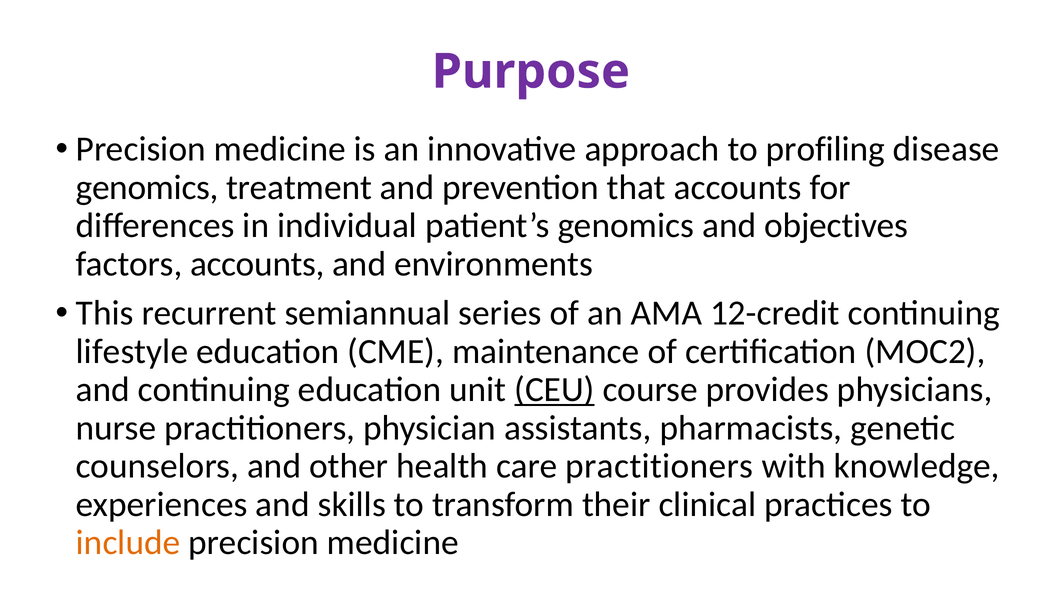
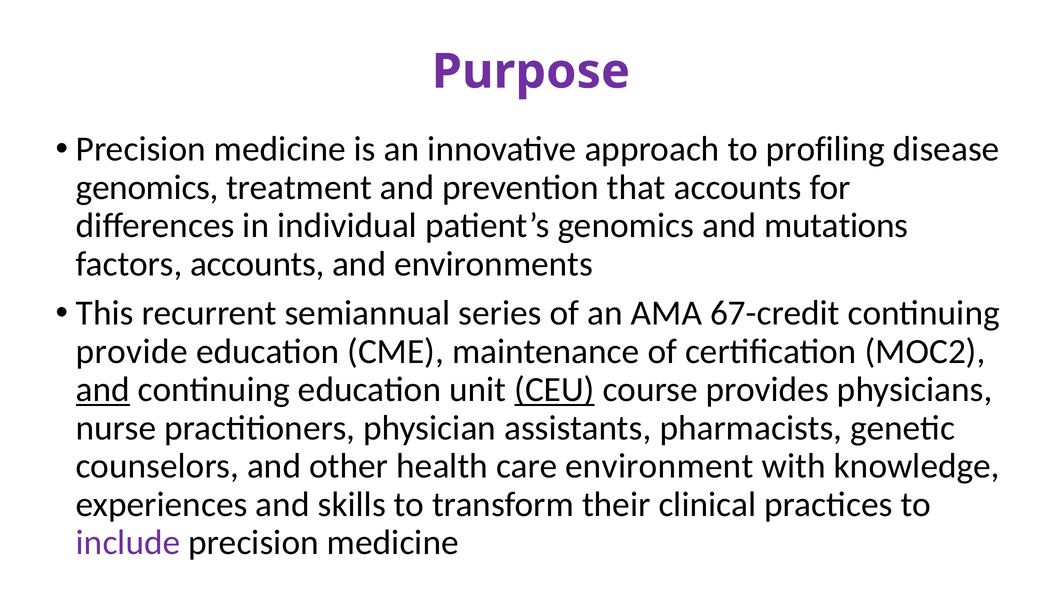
objectives: objectives -> mutations
12-credit: 12-credit -> 67-credit
lifestyle: lifestyle -> provide
and at (103, 390) underline: none -> present
care practitioners: practitioners -> environment
include colour: orange -> purple
